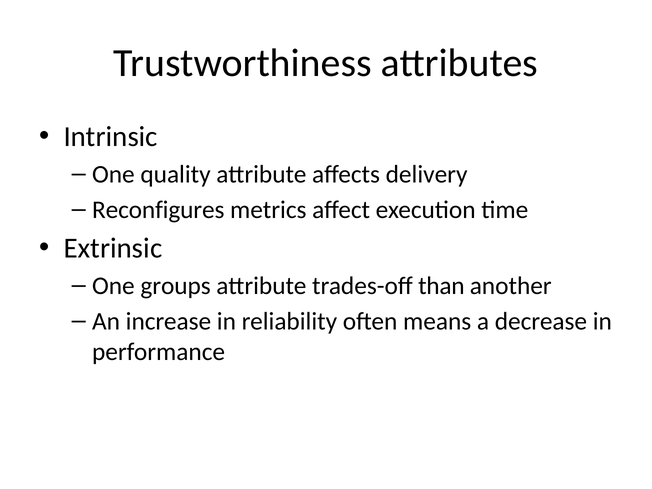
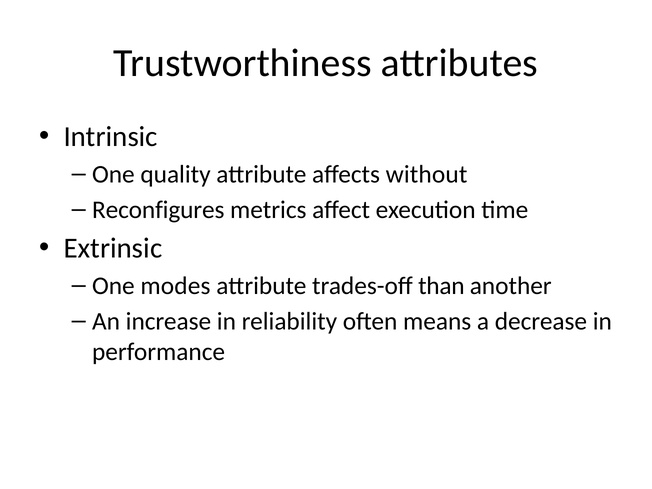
delivery: delivery -> without
groups: groups -> modes
